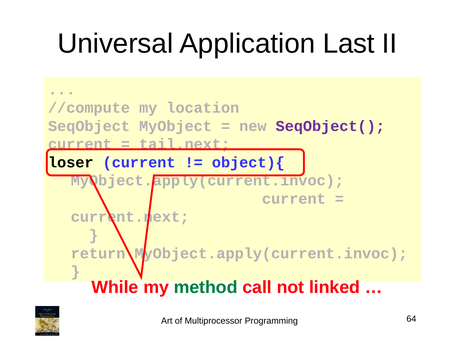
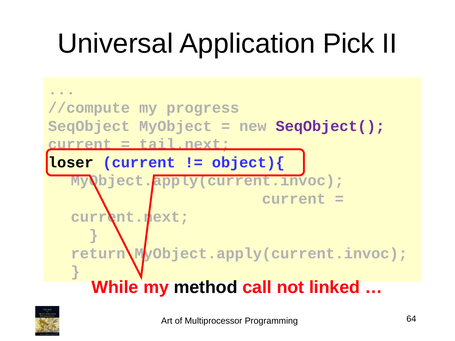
Last: Last -> Pick
location: location -> progress
method colour: green -> black
